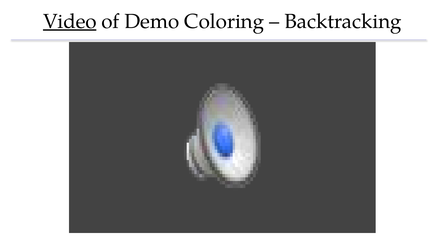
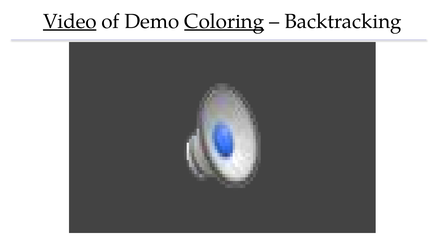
Coloring underline: none -> present
